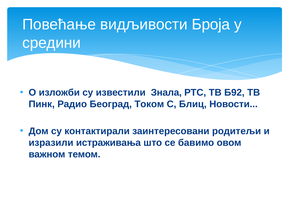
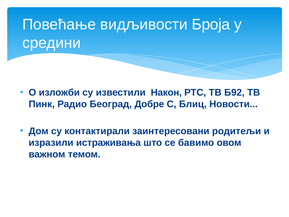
Знала: Знала -> Након
Током: Током -> Добре
